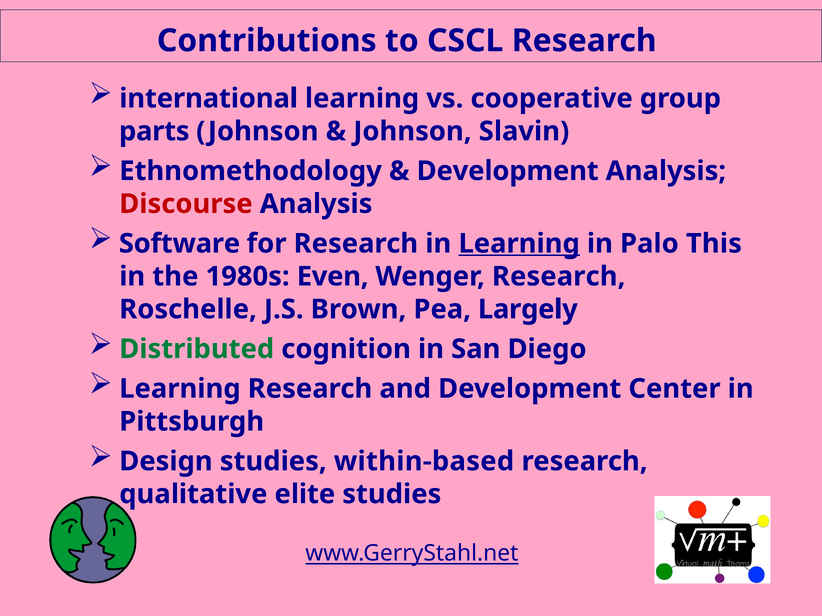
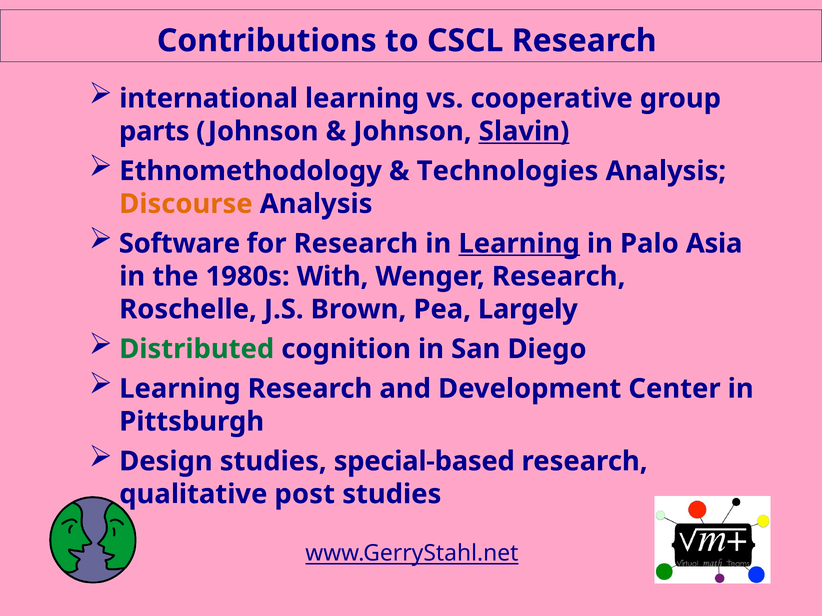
Slavin underline: none -> present
Development at (508, 171): Development -> Technologies
Discourse colour: red -> orange
This: This -> Asia
Even: Even -> With
within-based: within-based -> special-based
elite: elite -> post
